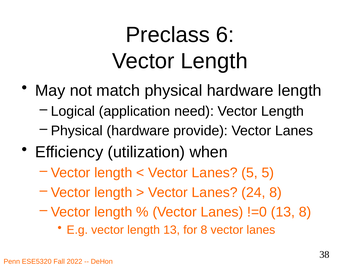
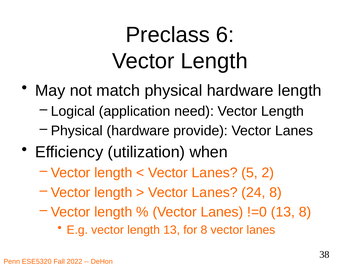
5 5: 5 -> 2
